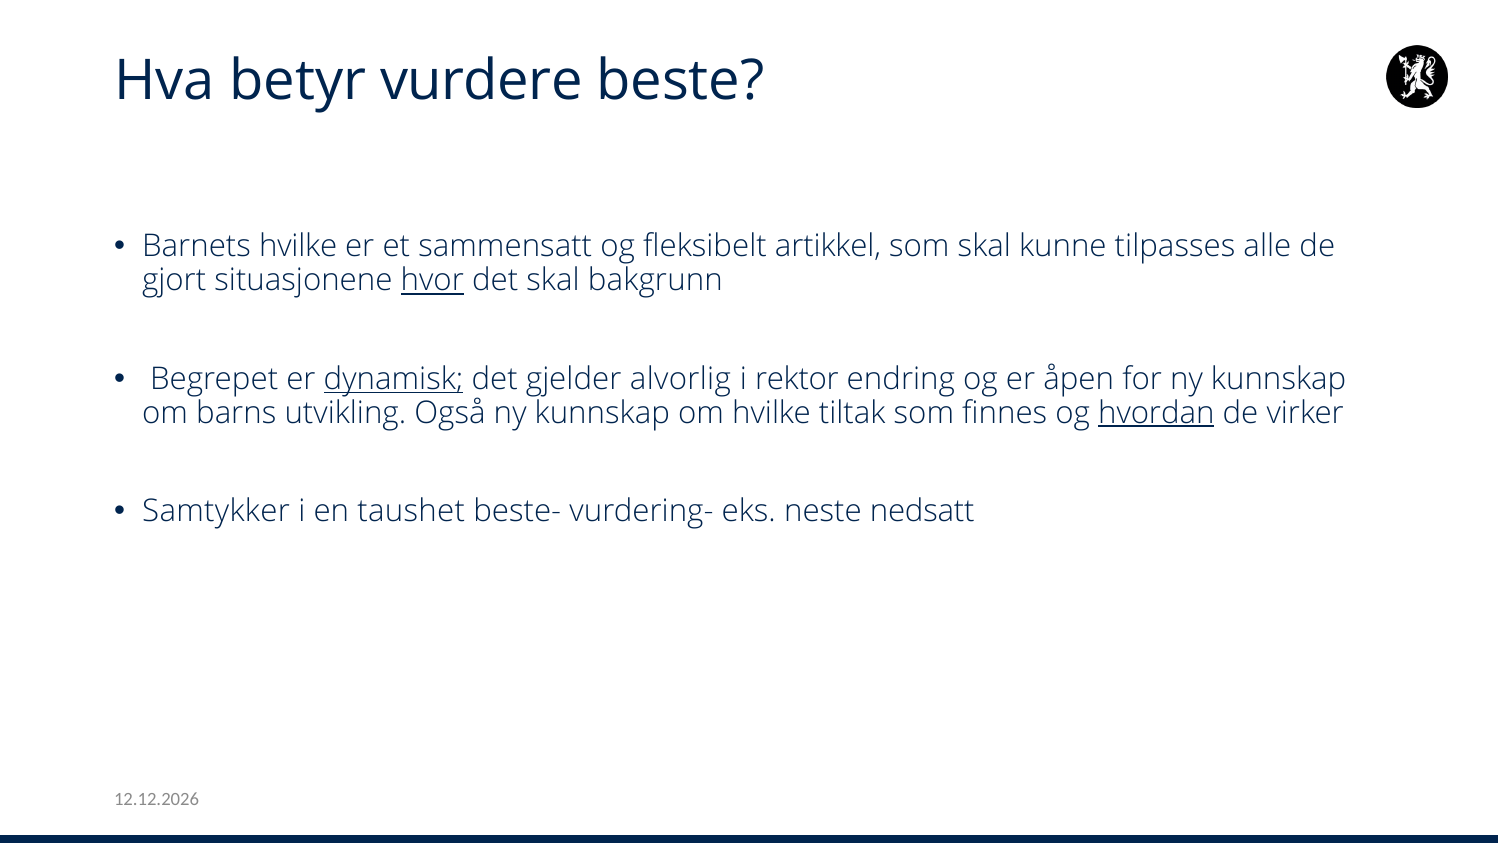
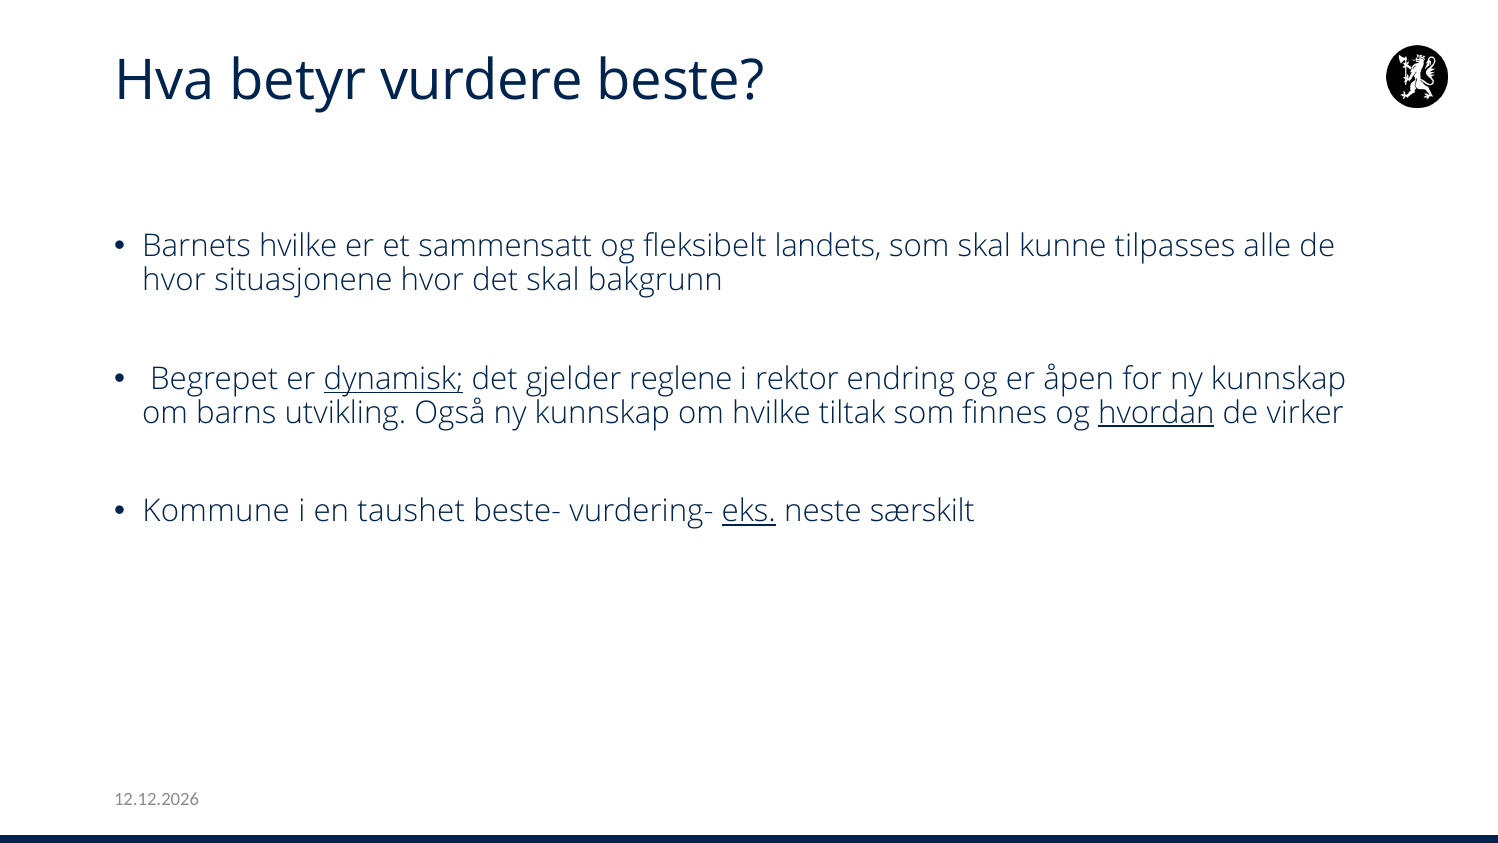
artikkel: artikkel -> landets
gjort at (174, 280): gjort -> hvor
hvor at (432, 280) underline: present -> none
alvorlig: alvorlig -> reglene
Samtykker: Samtykker -> Kommune
eks underline: none -> present
nedsatt: nedsatt -> særskilt
